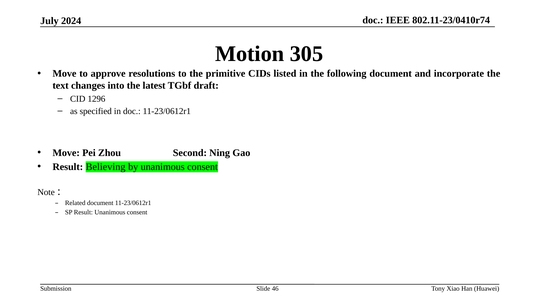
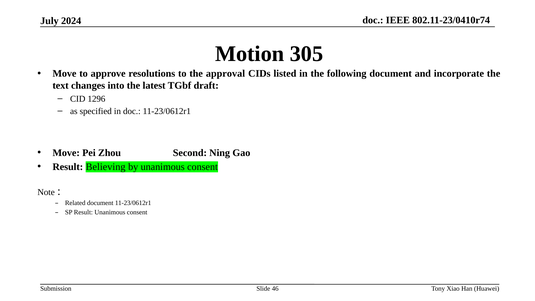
primitive: primitive -> approval
